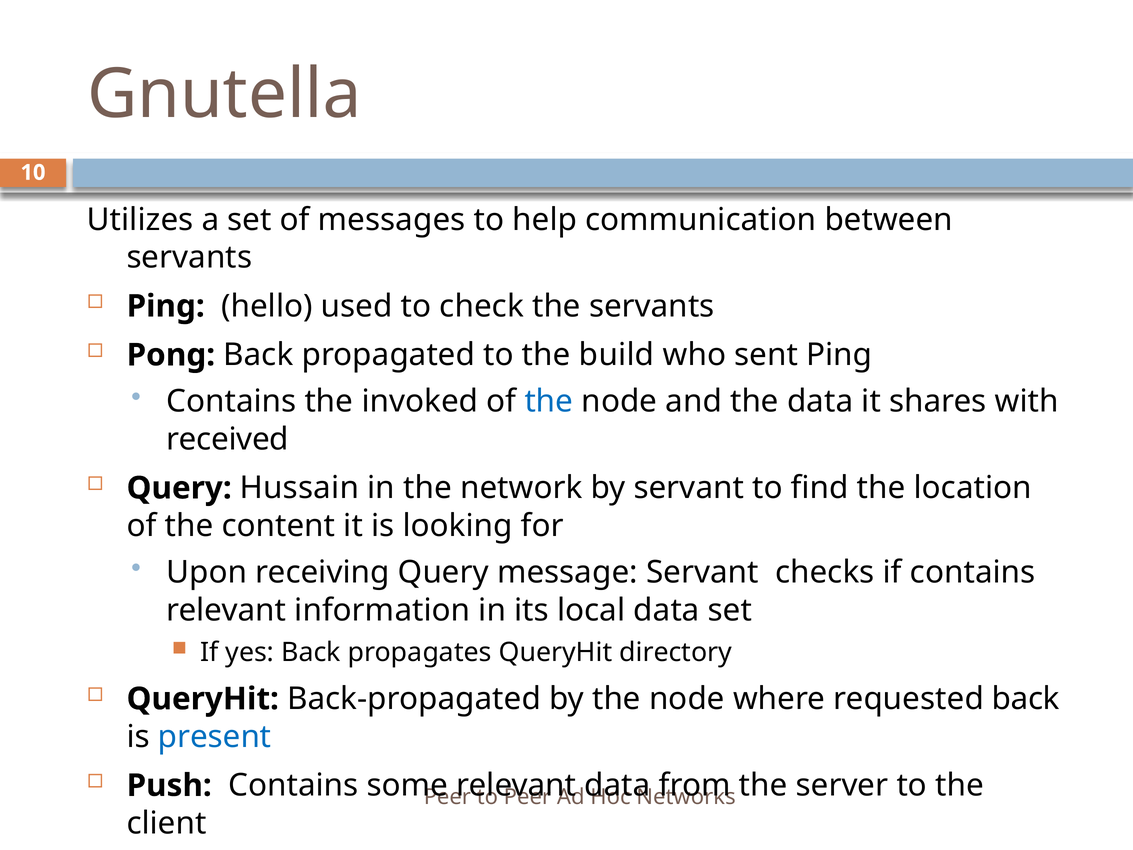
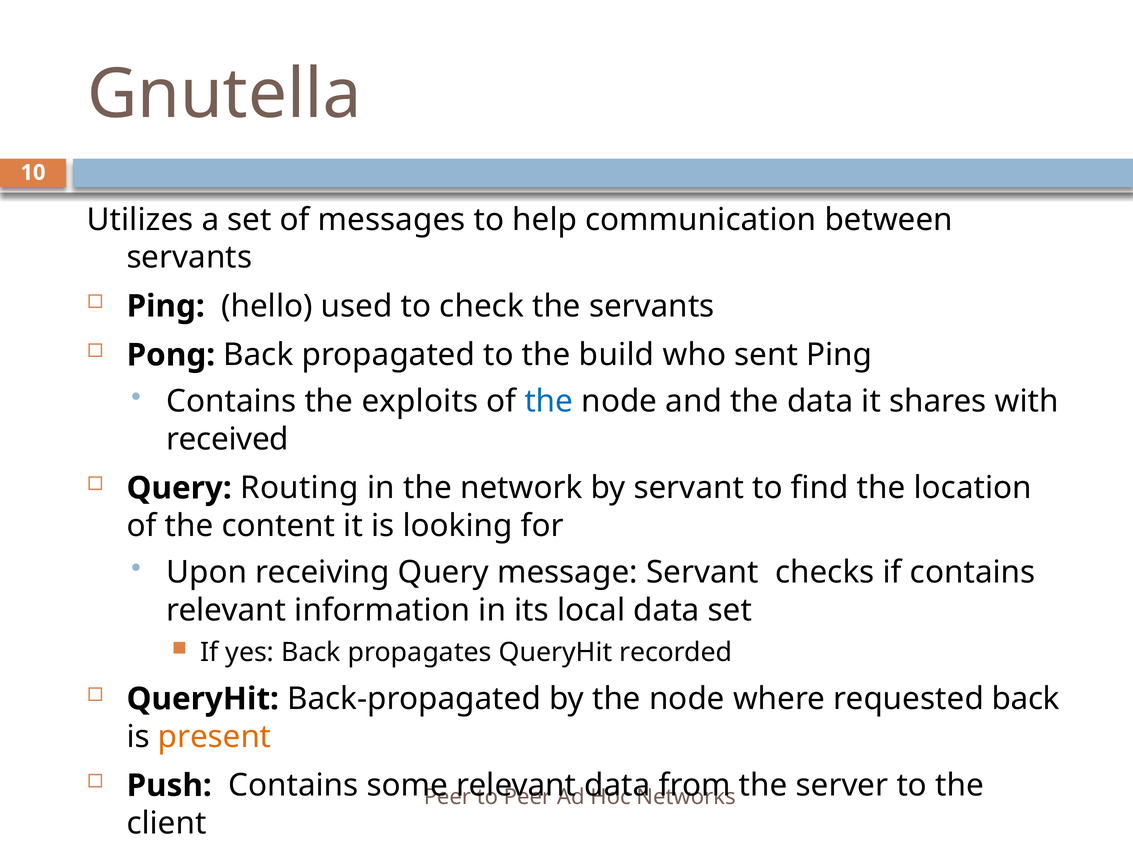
invoked: invoked -> exploits
Hussain: Hussain -> Routing
directory: directory -> recorded
present colour: blue -> orange
